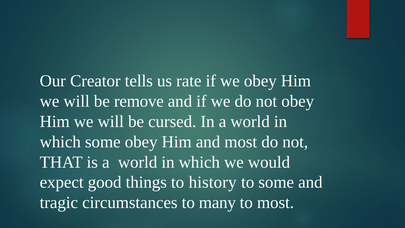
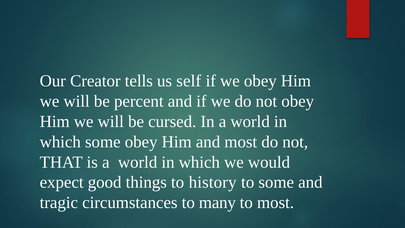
rate: rate -> self
remove: remove -> percent
